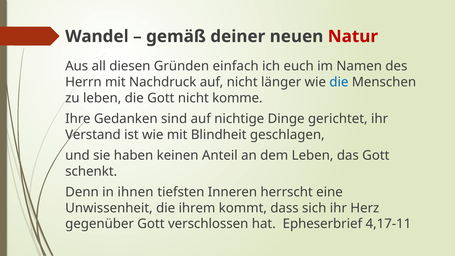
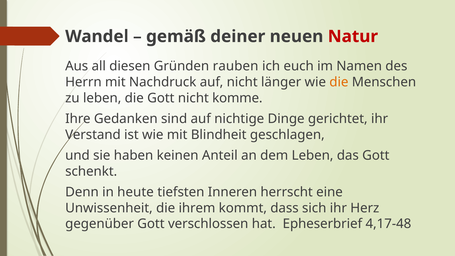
einfach: einfach -> rauben
die at (339, 82) colour: blue -> orange
ihnen: ihnen -> heute
4,17-11: 4,17-11 -> 4,17-48
